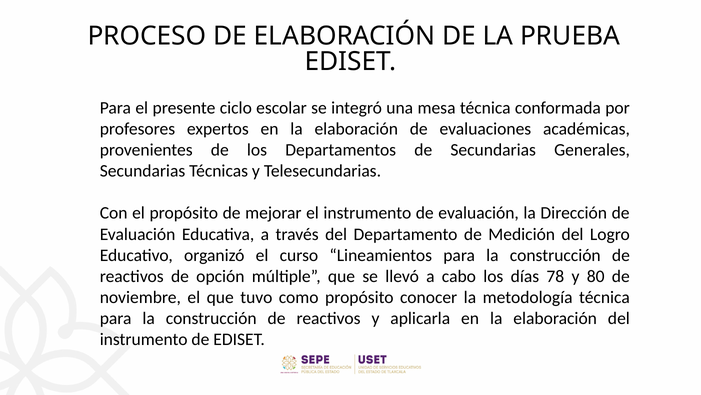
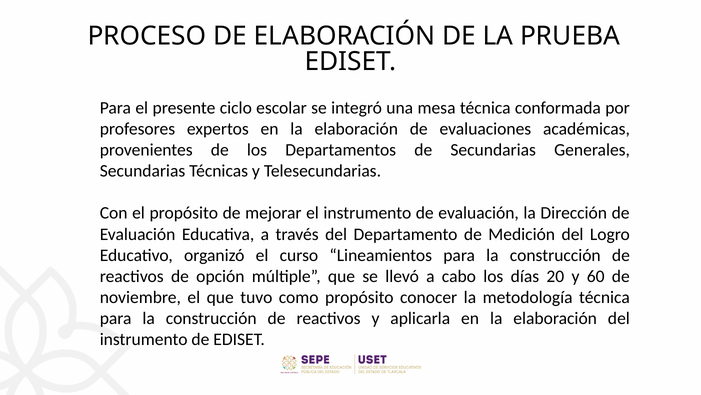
78: 78 -> 20
80: 80 -> 60
